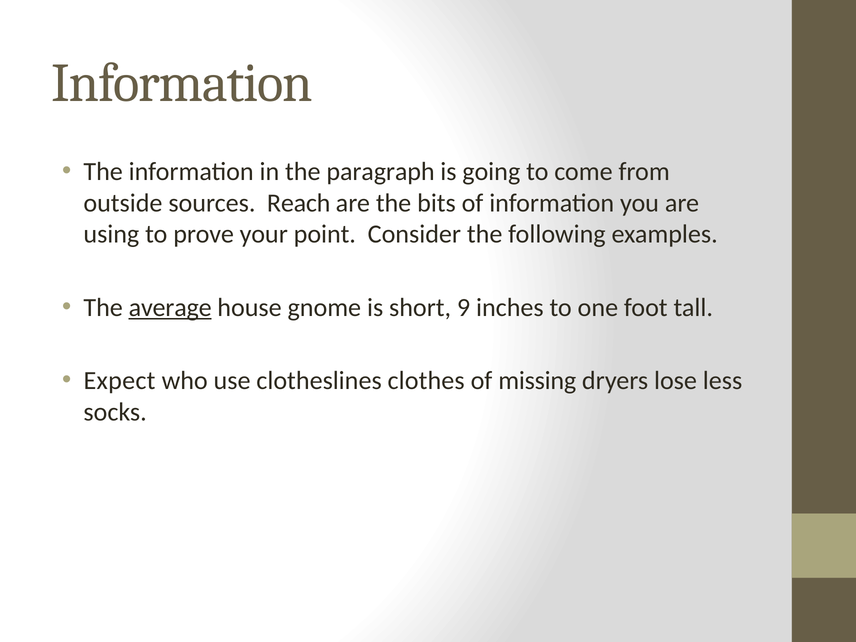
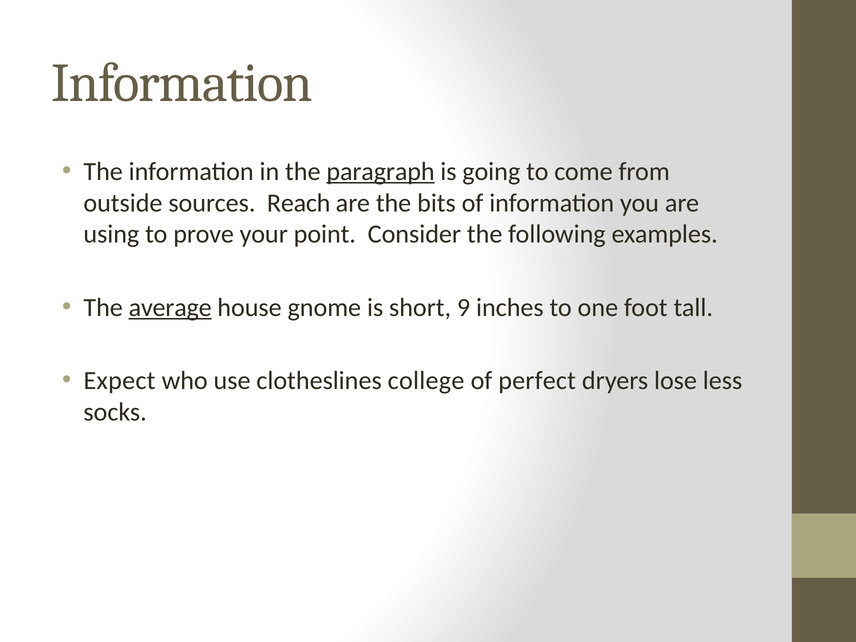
paragraph underline: none -> present
clothes: clothes -> college
missing: missing -> perfect
